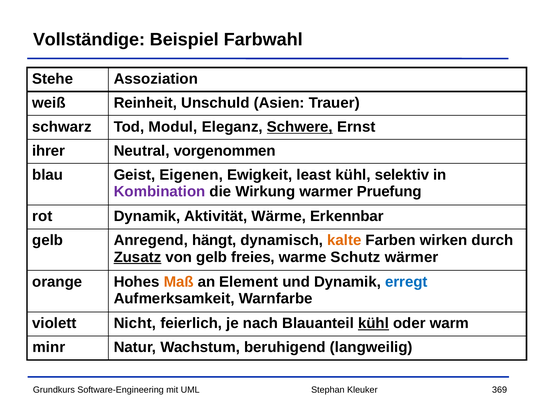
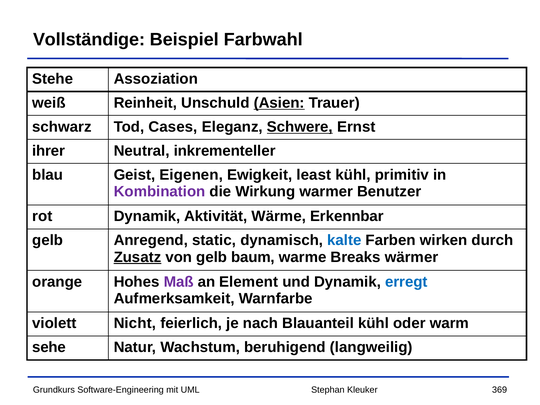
Asien underline: none -> present
Modul: Modul -> Cases
vorgenommen: vorgenommen -> inkrementeller
selektiv: selektiv -> primitiv
Pruefung: Pruefung -> Benutzer
hängt: hängt -> static
kalte colour: orange -> blue
freies: freies -> baum
Schutz: Schutz -> Breaks
Maß colour: orange -> purple
kühl at (373, 323) underline: present -> none
minr: minr -> sehe
